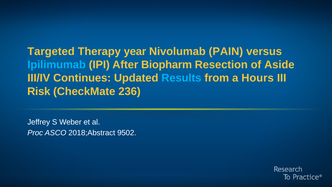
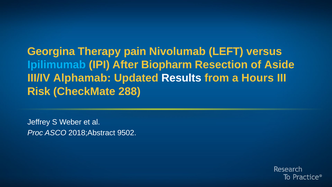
Targeted: Targeted -> Georgina
year: year -> pain
PAIN: PAIN -> LEFT
Continues: Continues -> Alphamab
Results colour: light blue -> white
236: 236 -> 288
